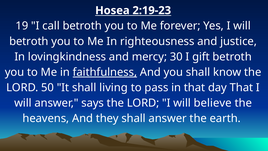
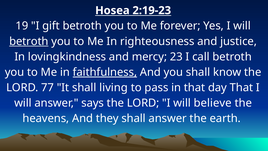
call: call -> gift
betroth at (29, 41) underline: none -> present
30: 30 -> 23
gift: gift -> call
50: 50 -> 77
